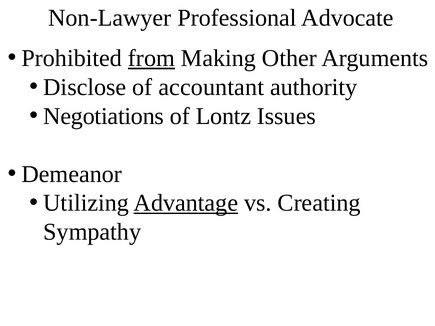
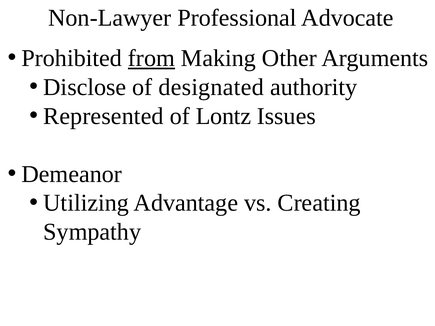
accountant: accountant -> designated
Negotiations: Negotiations -> Represented
Advantage underline: present -> none
